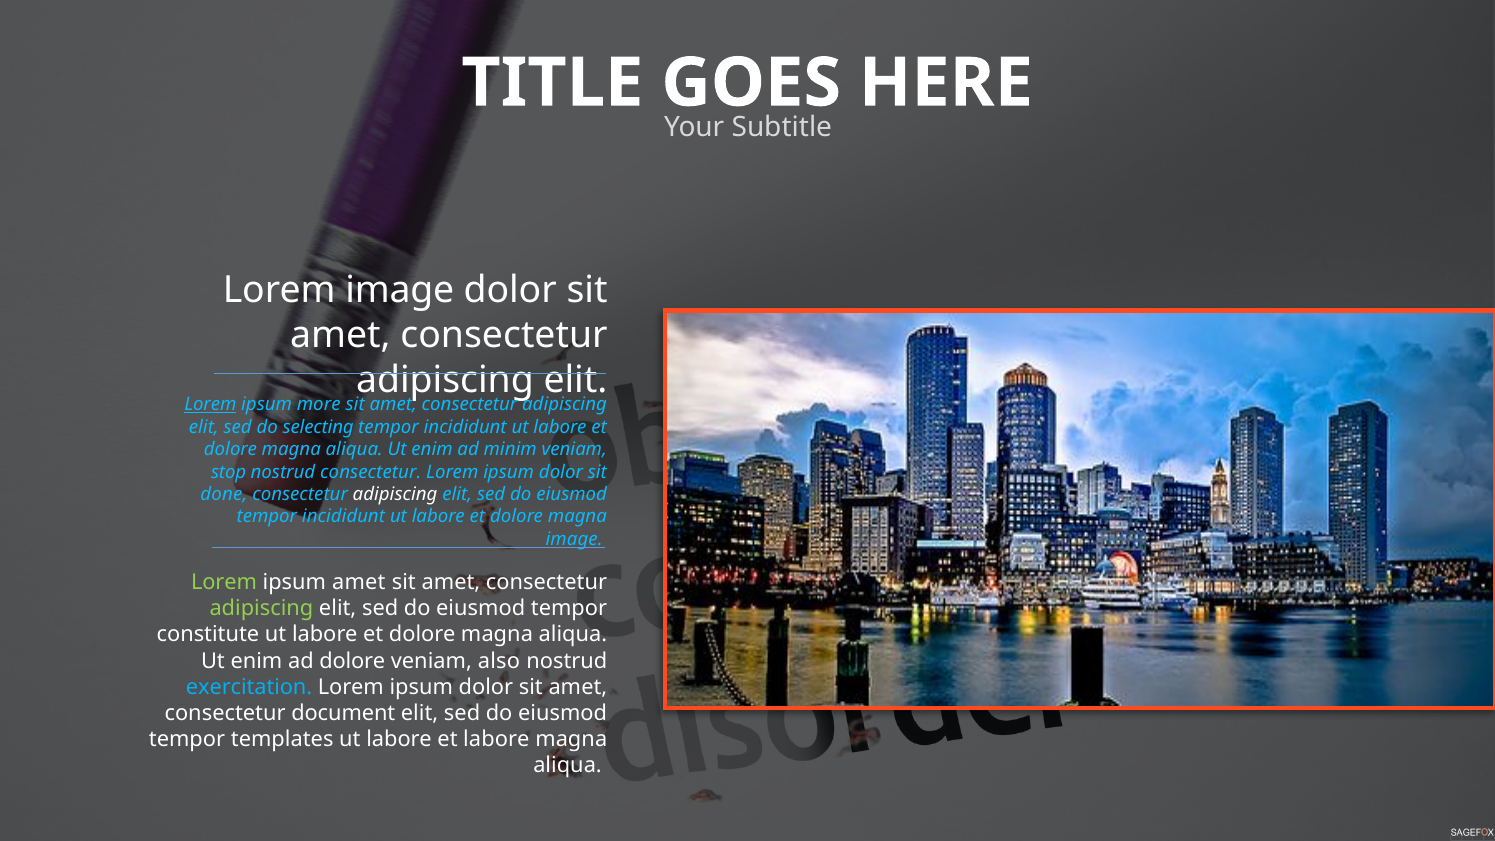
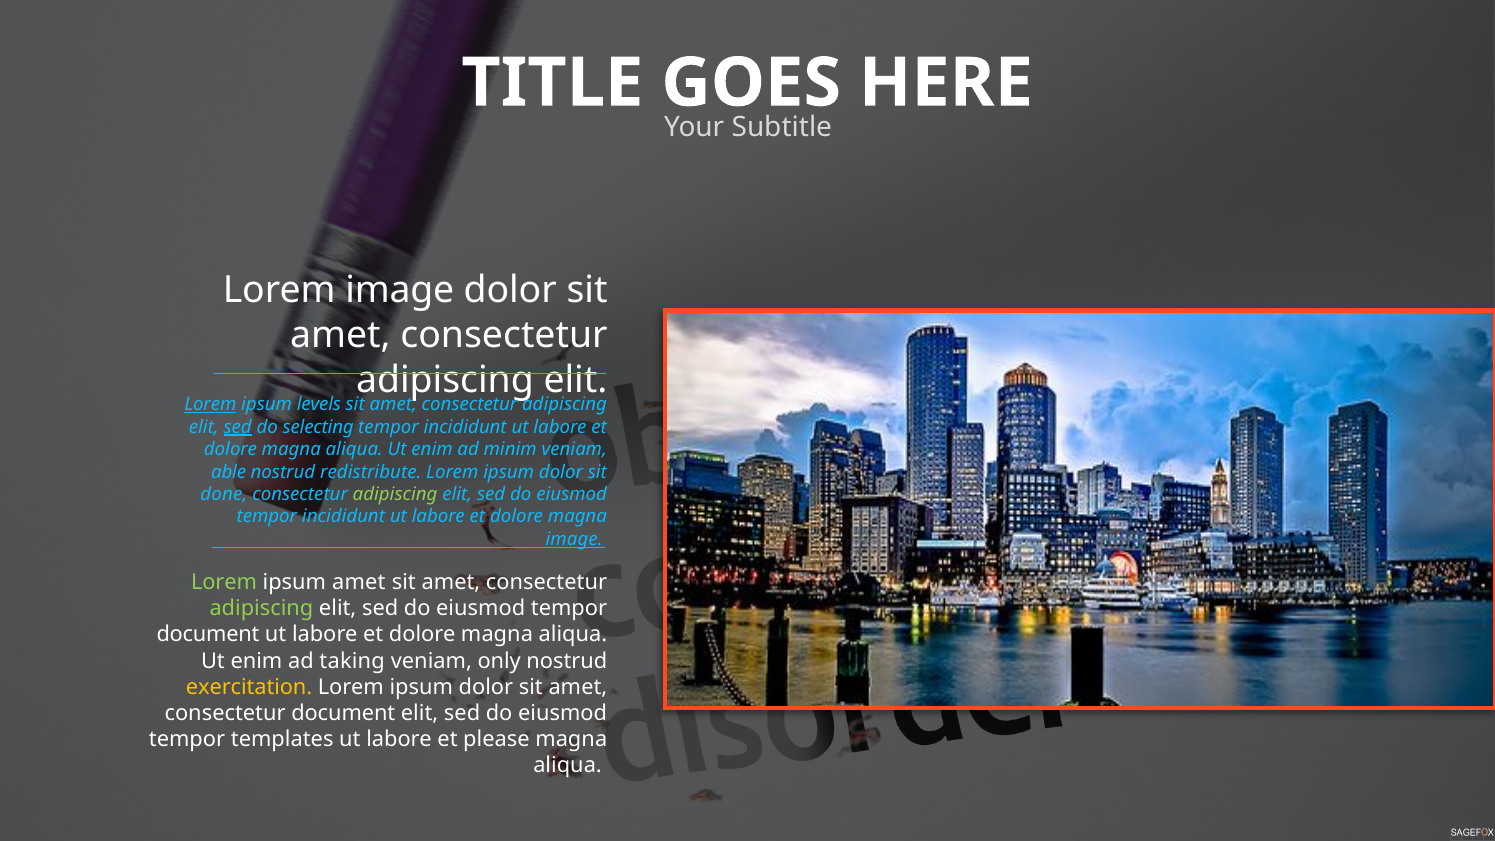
more: more -> levels
sed at (238, 427) underline: none -> present
stop: stop -> able
nostrud consectetur: consectetur -> redistribute
adipiscing at (395, 494) colour: white -> light green
constitute at (208, 635): constitute -> document
ad dolore: dolore -> taking
also: also -> only
exercitation colour: light blue -> yellow
et labore: labore -> please
